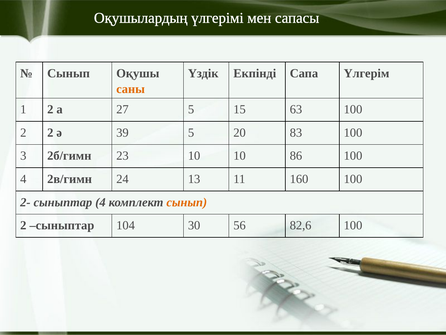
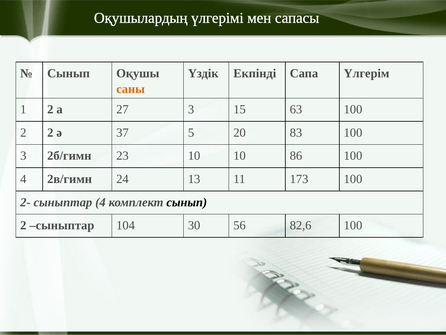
27 5: 5 -> 3
39: 39 -> 37
160: 160 -> 173
сынып at (187, 202) colour: orange -> black
